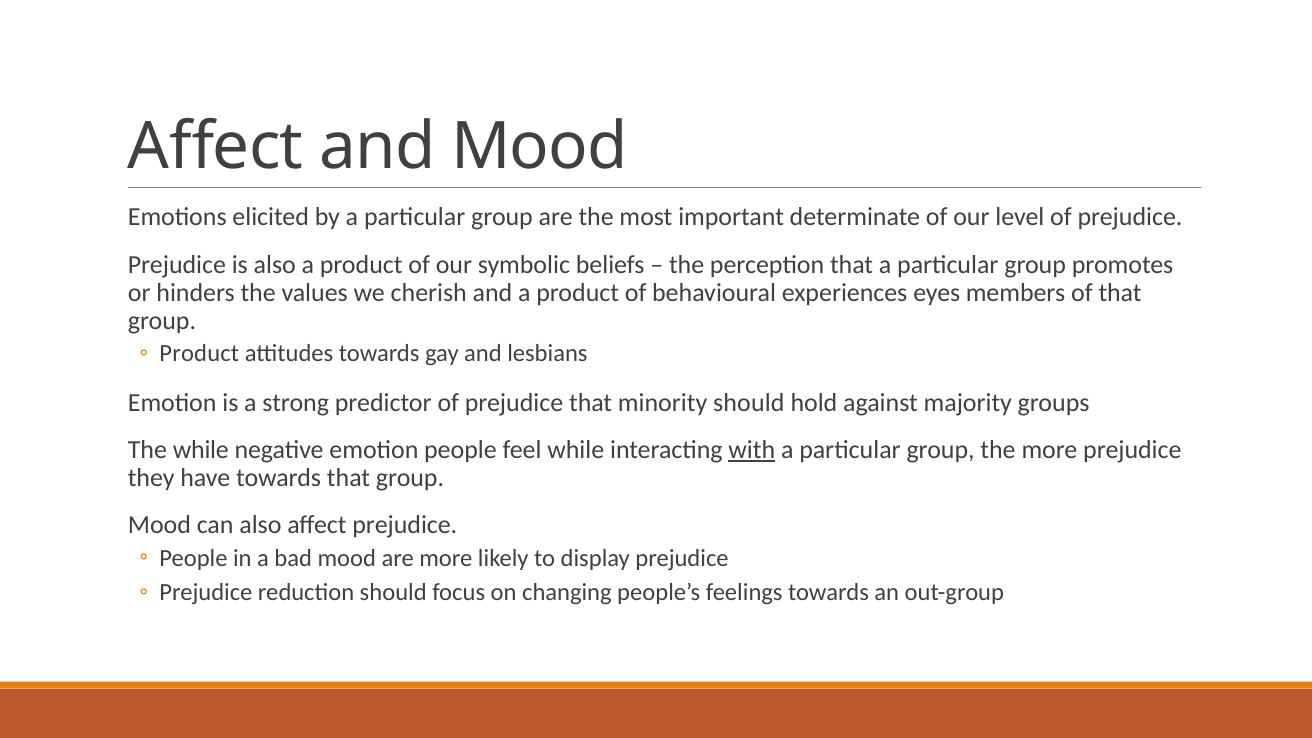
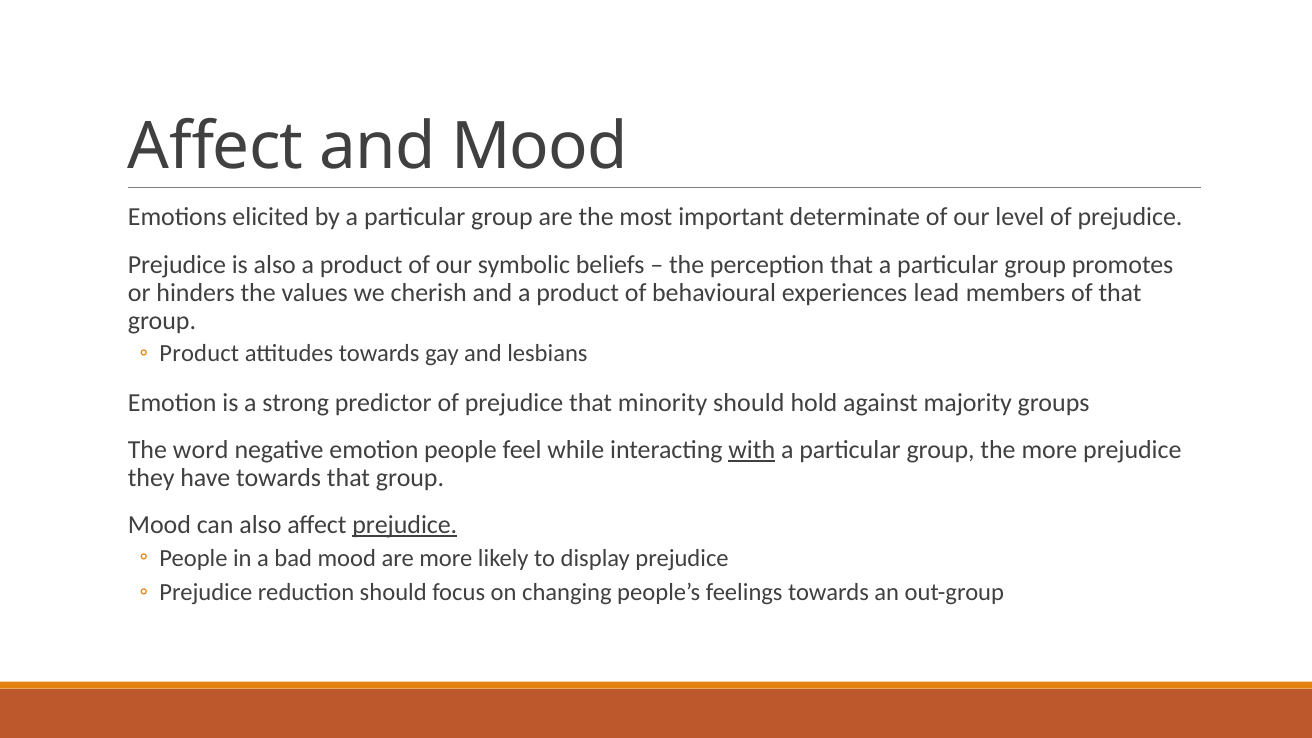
eyes: eyes -> lead
The while: while -> word
prejudice at (405, 525) underline: none -> present
